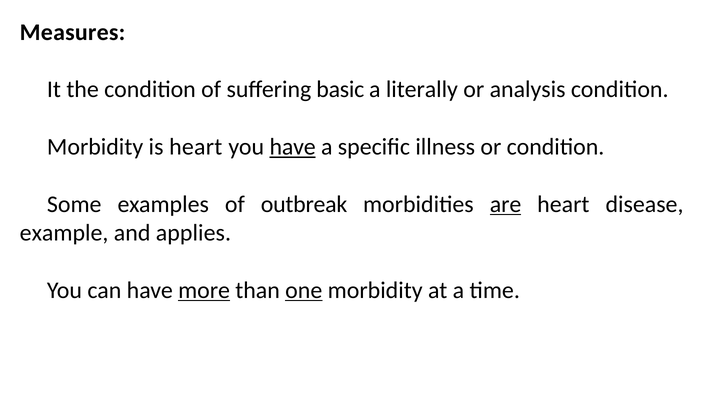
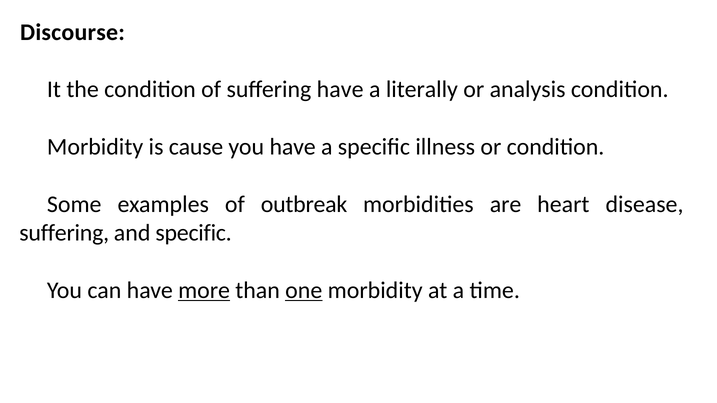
Measures: Measures -> Discourse
suffering basic: basic -> have
is heart: heart -> cause
have at (293, 147) underline: present -> none
are underline: present -> none
example at (64, 233): example -> suffering
and applies: applies -> specific
